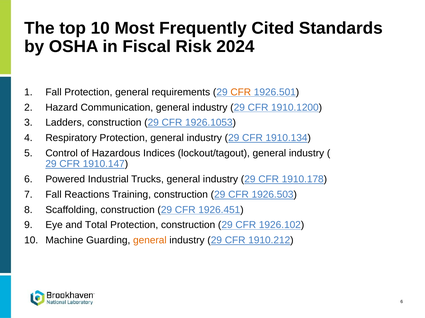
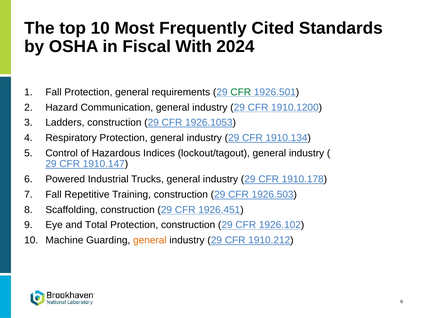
Risk: Risk -> With
CFR at (241, 92) colour: orange -> green
Reactions: Reactions -> Repetitive
